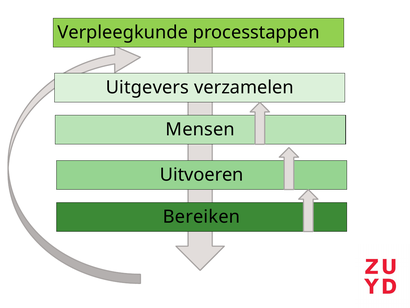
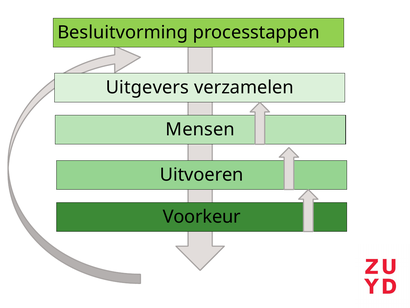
Verpleegkunde: Verpleegkunde -> Besluitvorming
Bereiken: Bereiken -> Voorkeur
